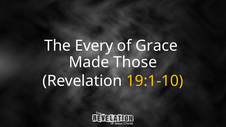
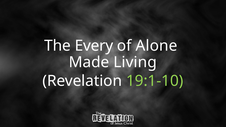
Grace: Grace -> Alone
Those: Those -> Living
19:1-10 colour: yellow -> light green
